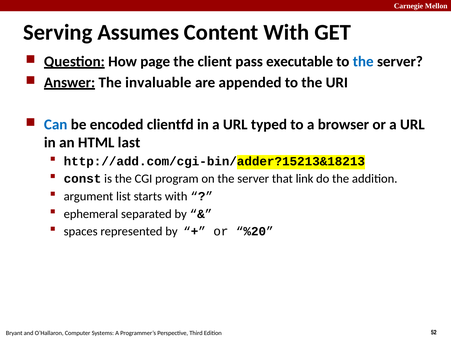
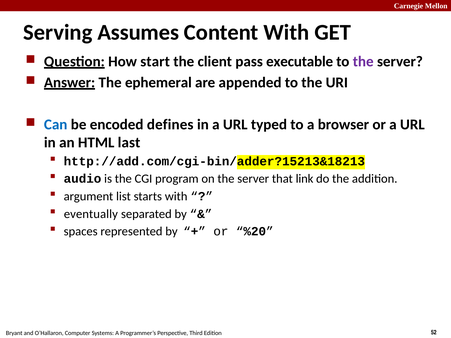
page: page -> start
the at (363, 61) colour: blue -> purple
invaluable: invaluable -> ephemeral
clientfd: clientfd -> defines
const: const -> audio
ephemeral: ephemeral -> eventually
